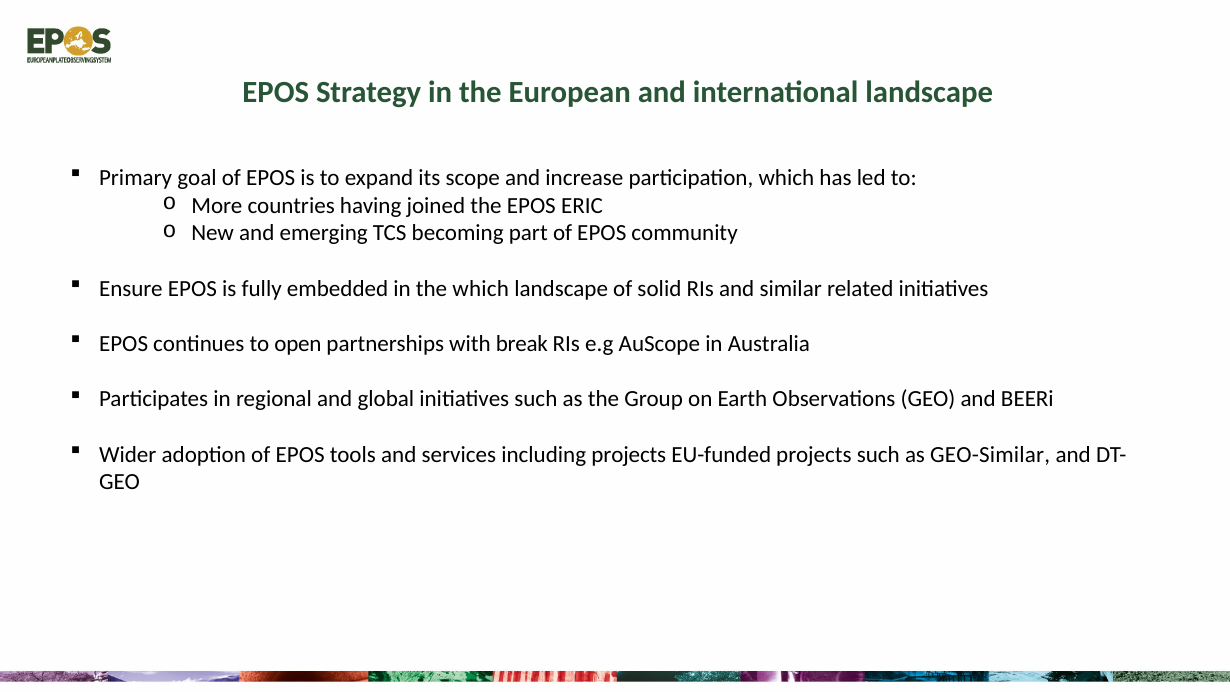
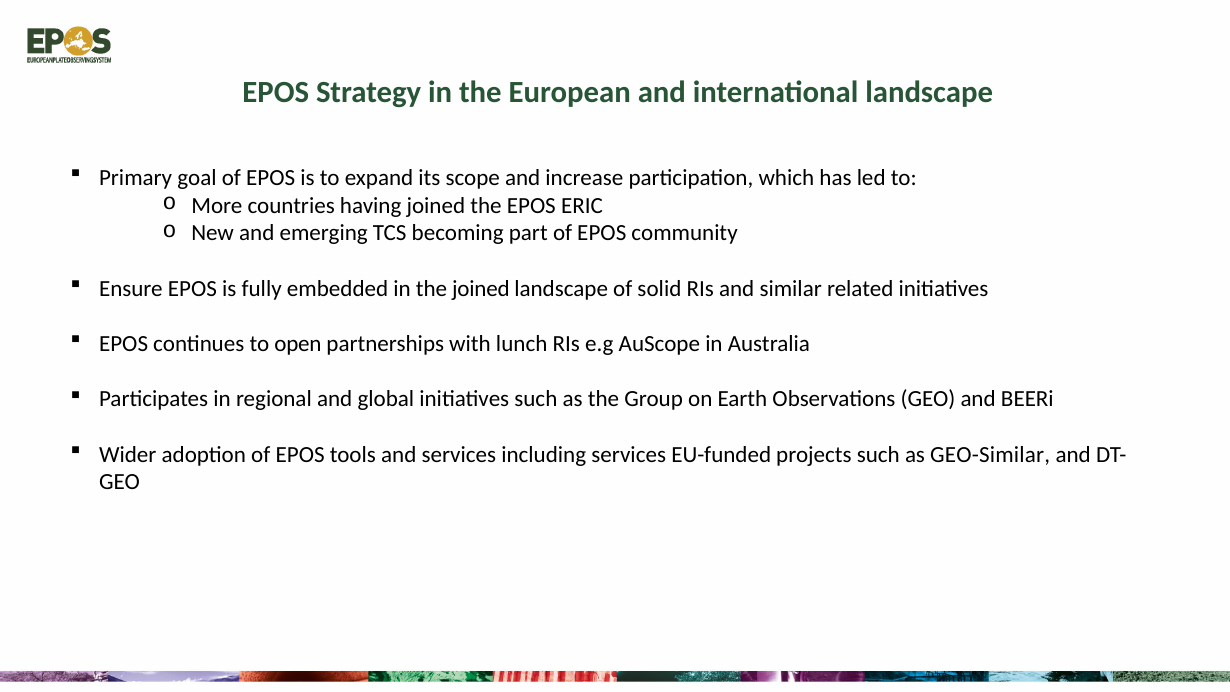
the which: which -> joined
break: break -> lunch
including projects: projects -> services
